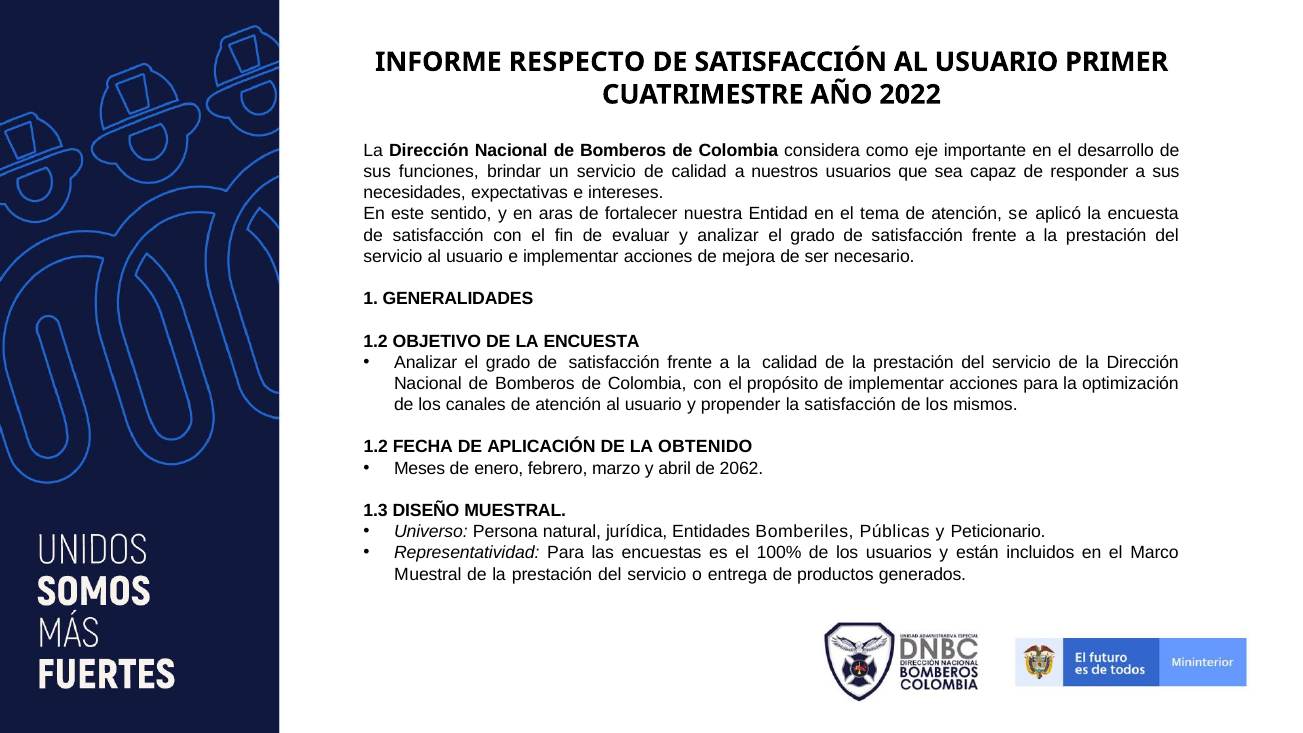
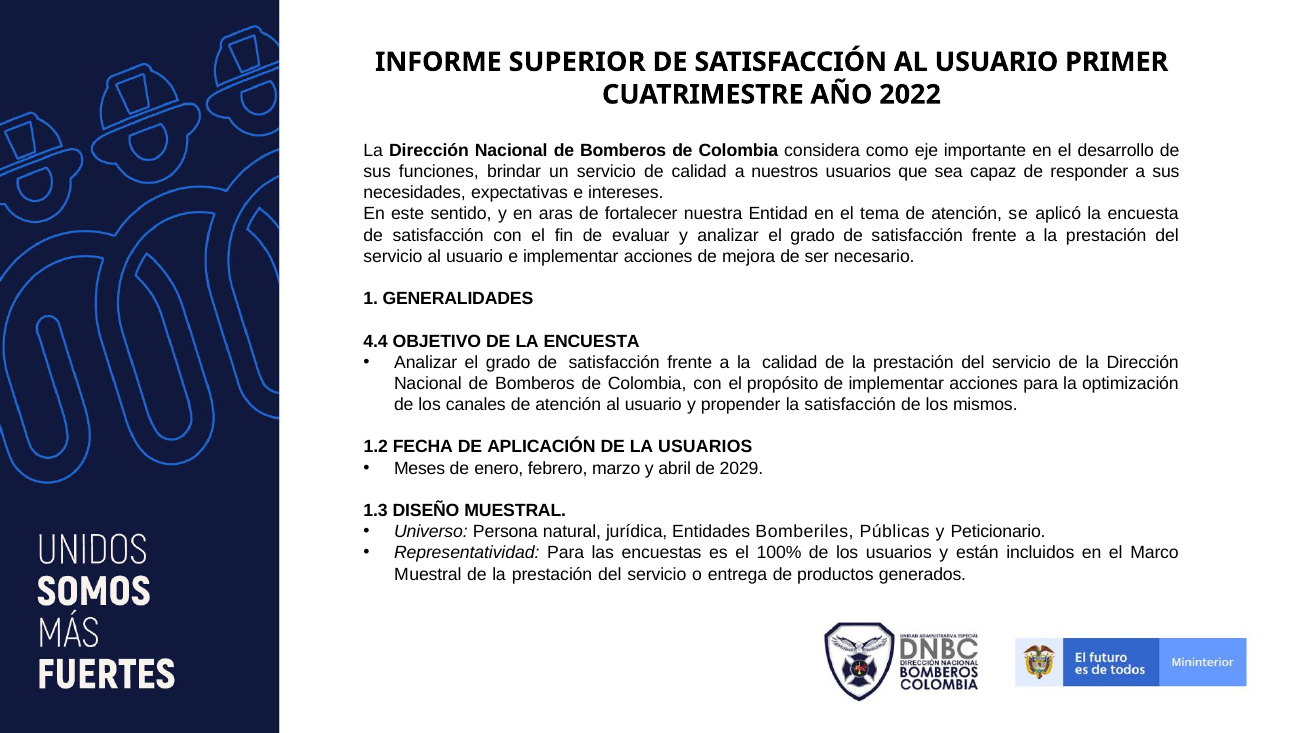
RESPECTO: RESPECTO -> SUPERIOR
1.2 at (376, 341): 1.2 -> 4.4
LA OBTENIDO: OBTENIDO -> USUARIOS
2062: 2062 -> 2029
